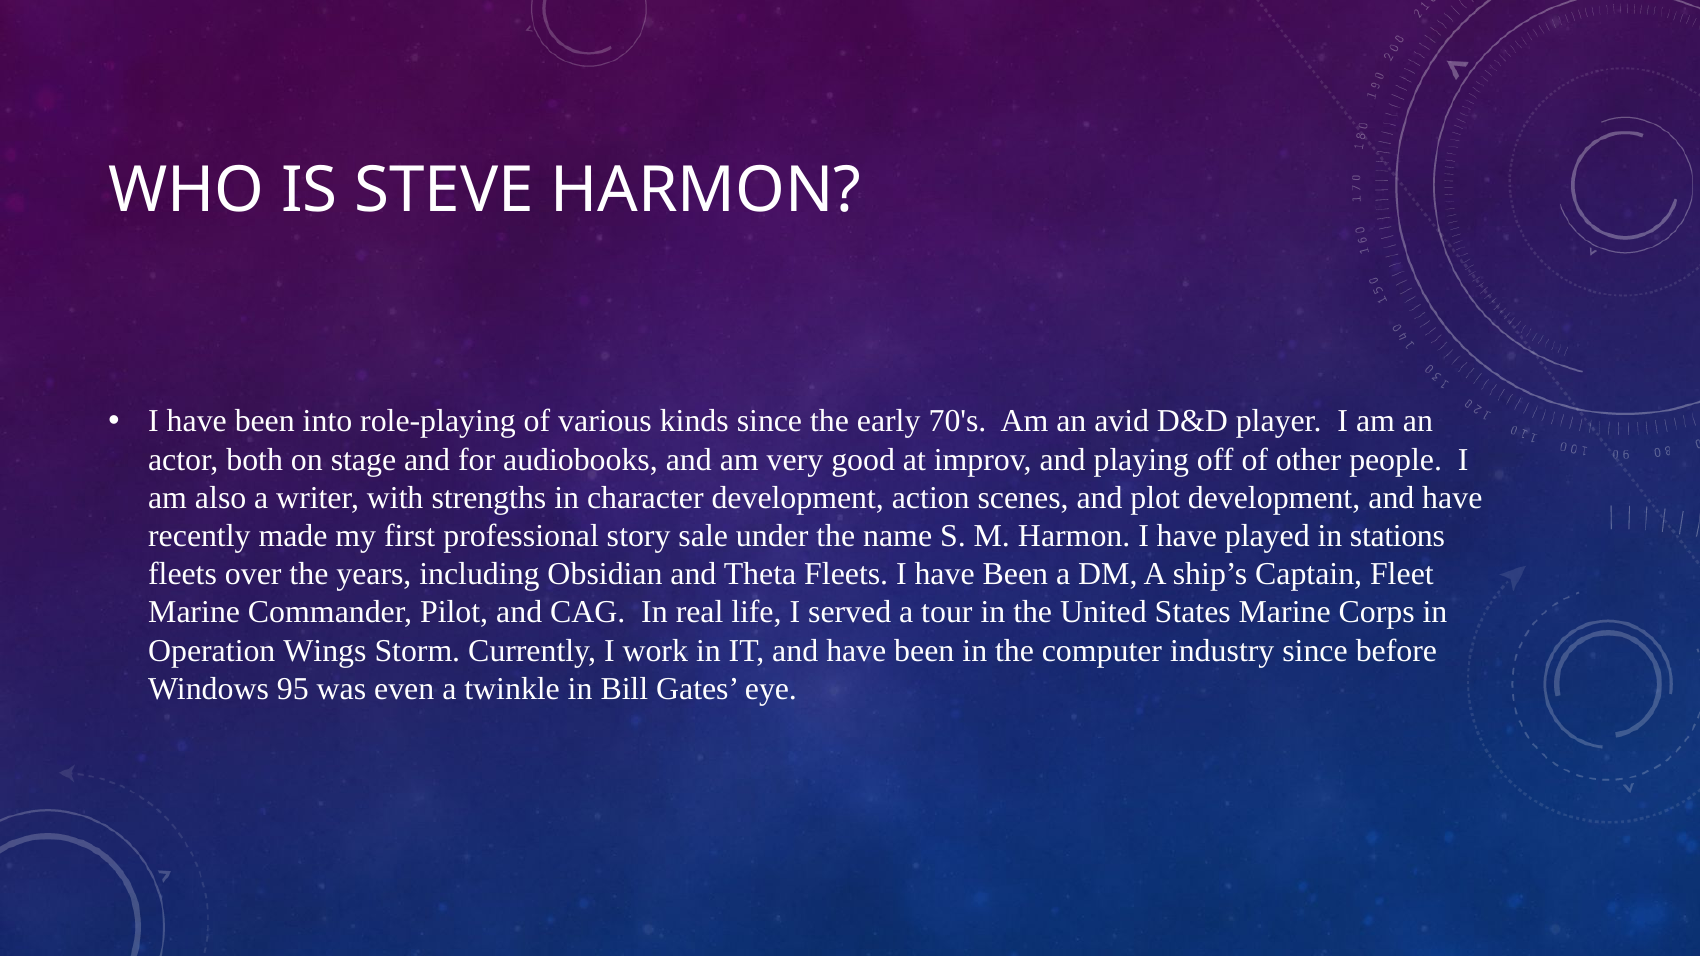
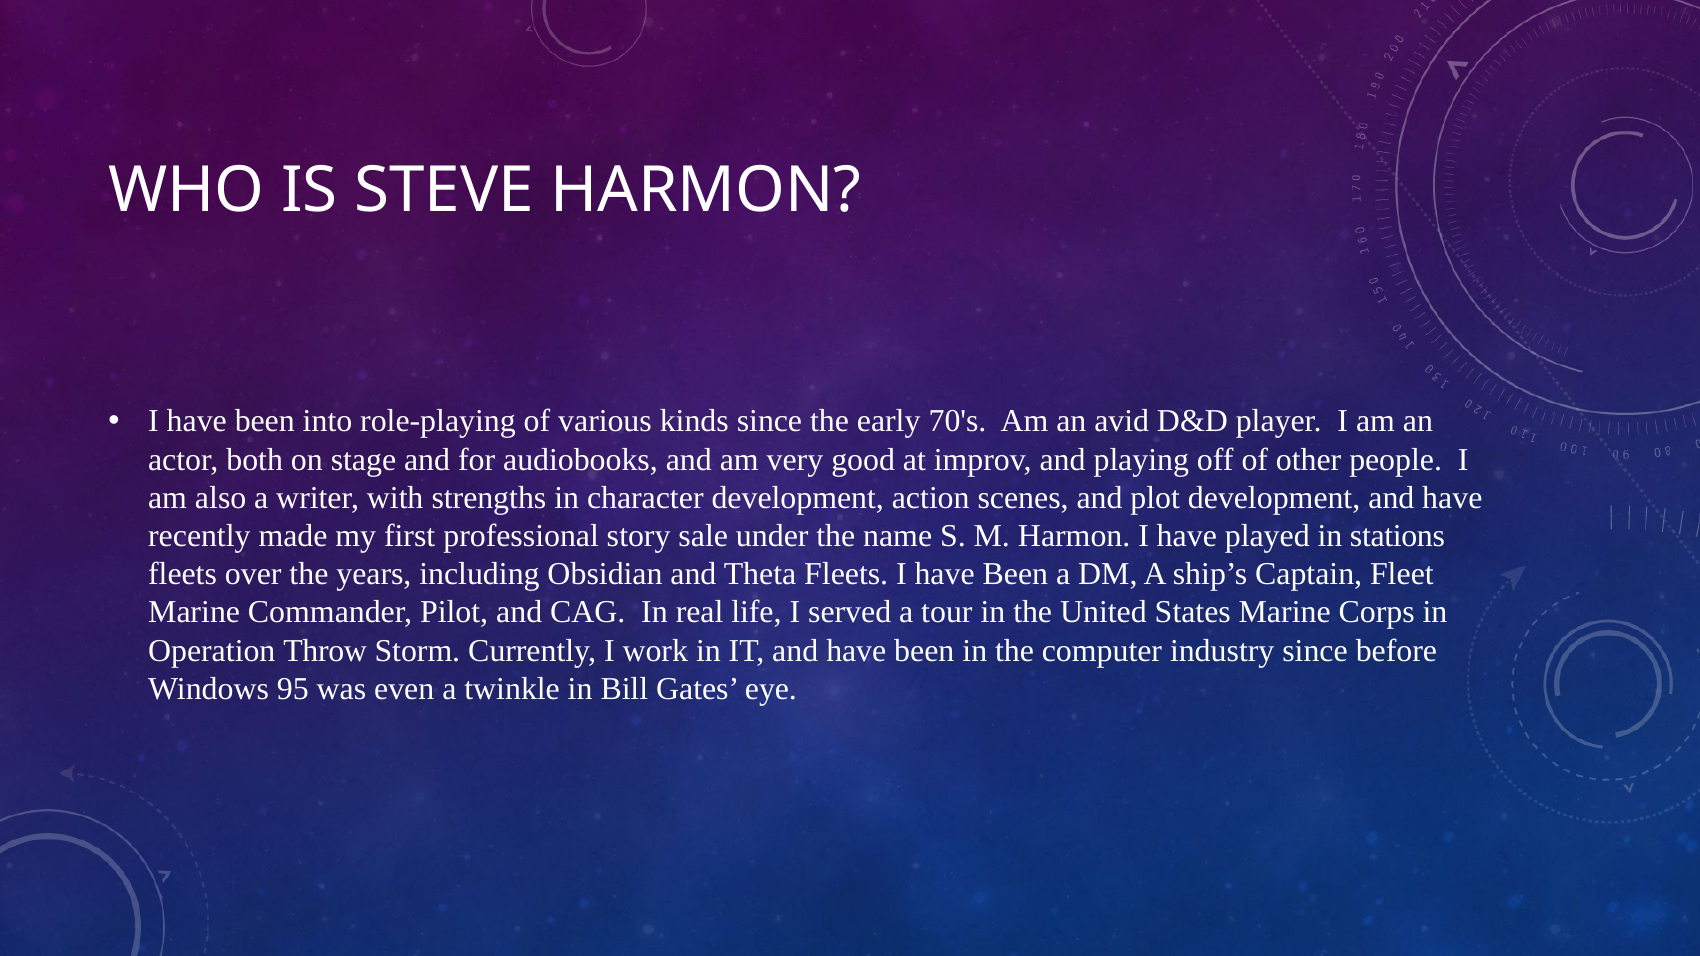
Wings: Wings -> Throw
